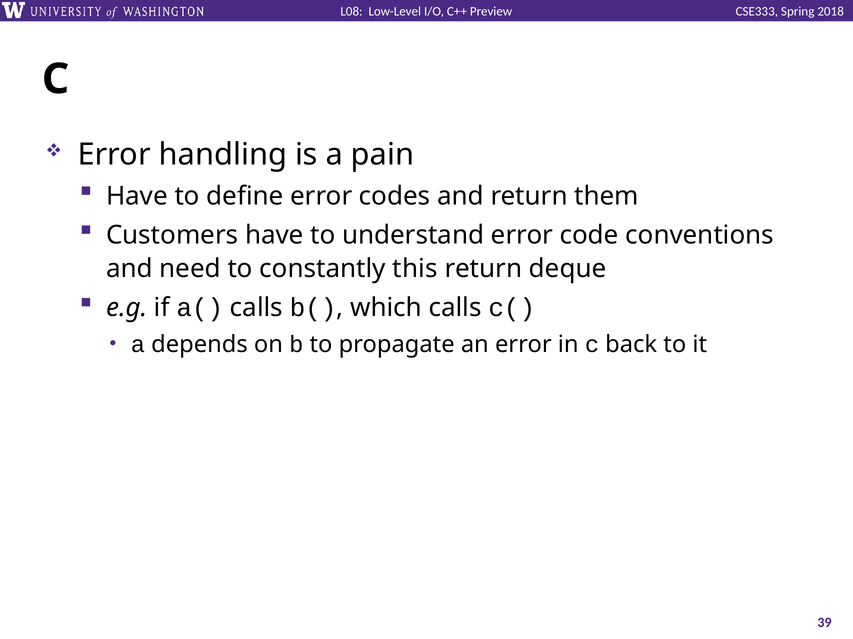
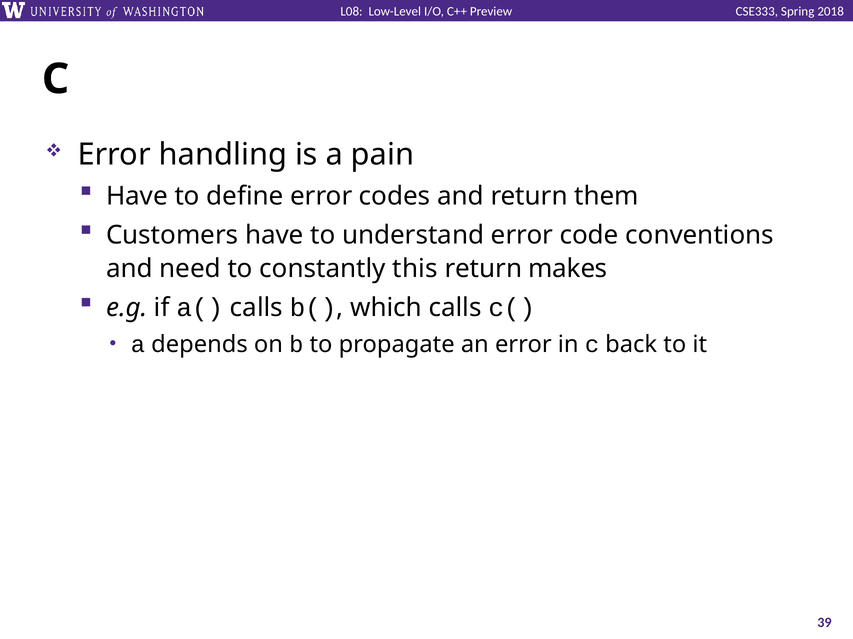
deque: deque -> makes
